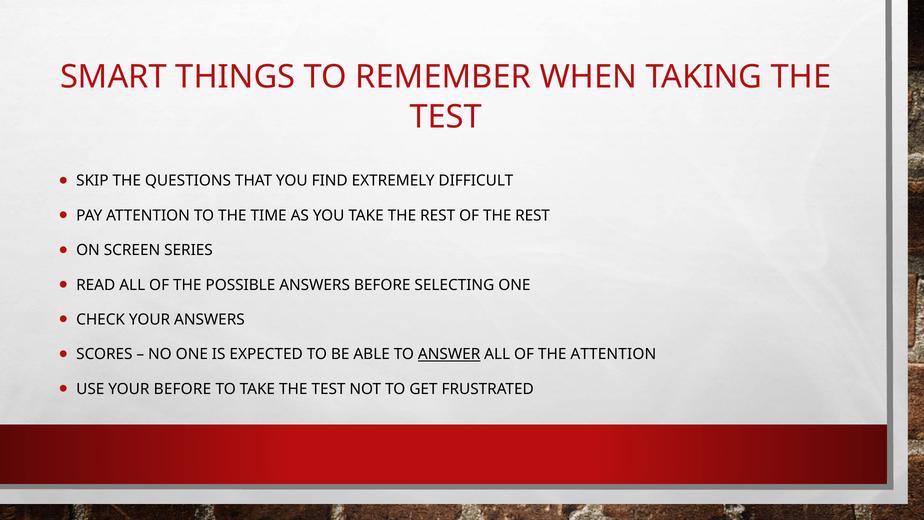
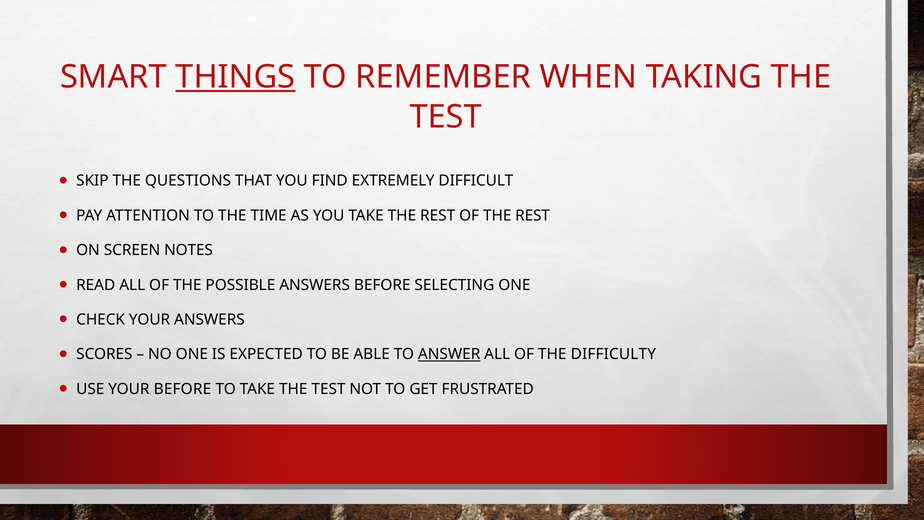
THINGS underline: none -> present
SERIES: SERIES -> NOTES
THE ATTENTION: ATTENTION -> DIFFICULTY
